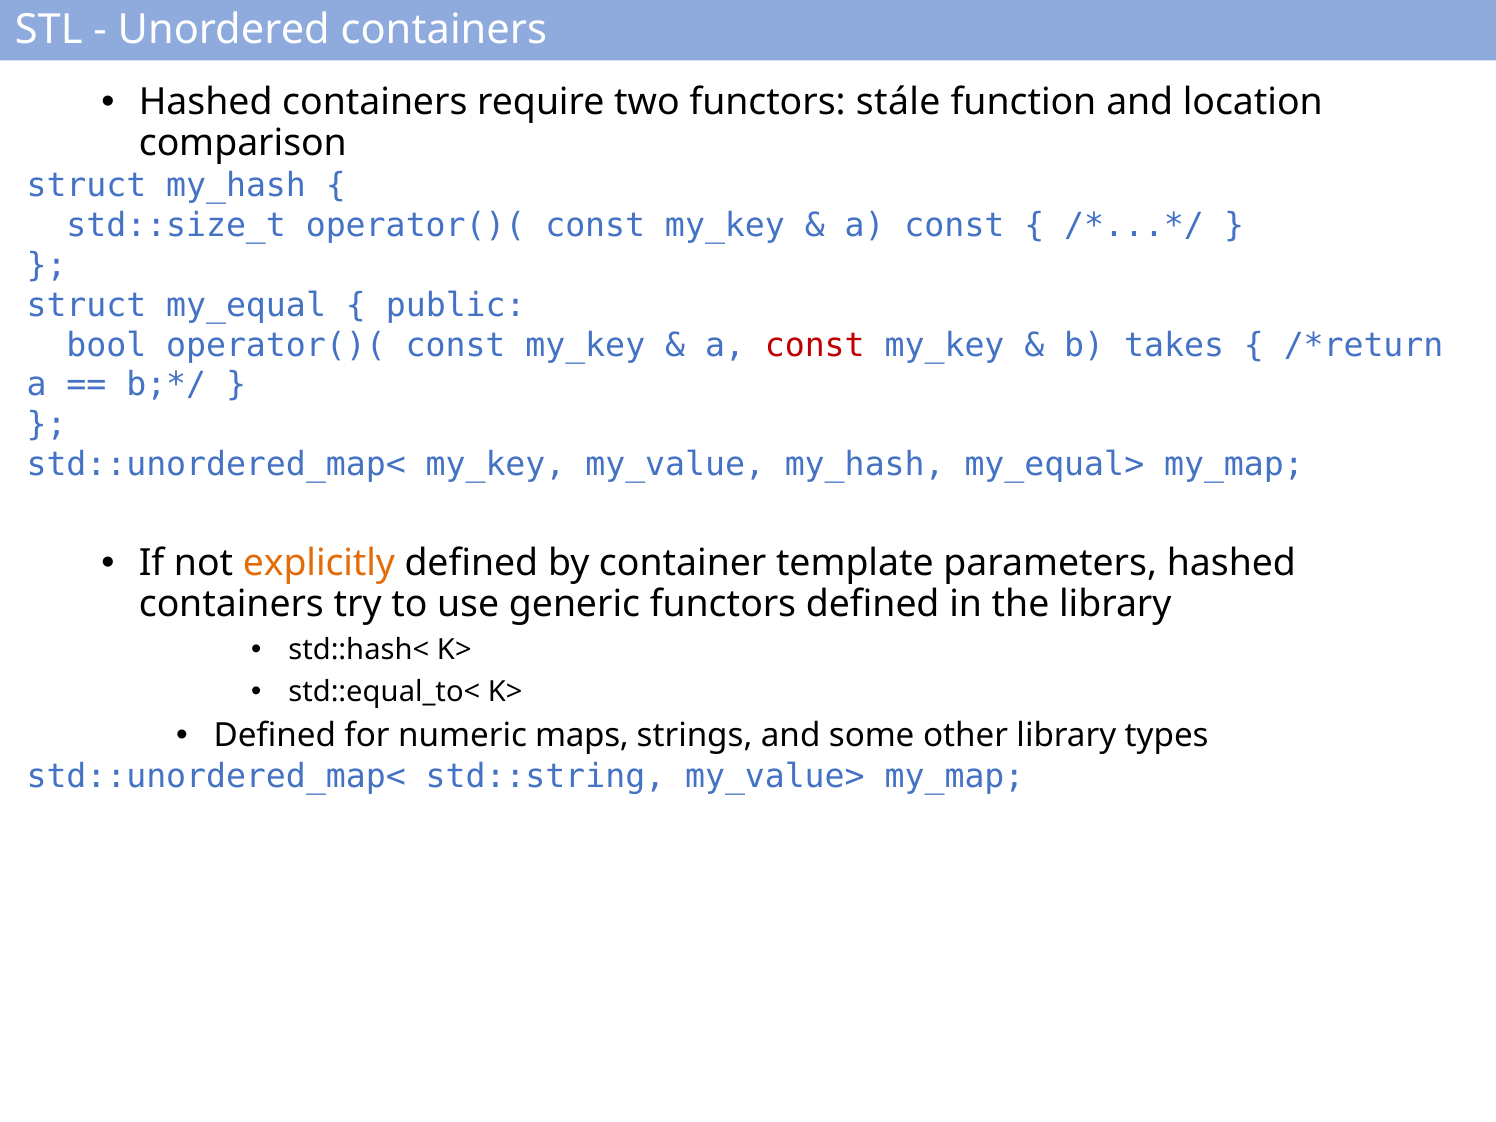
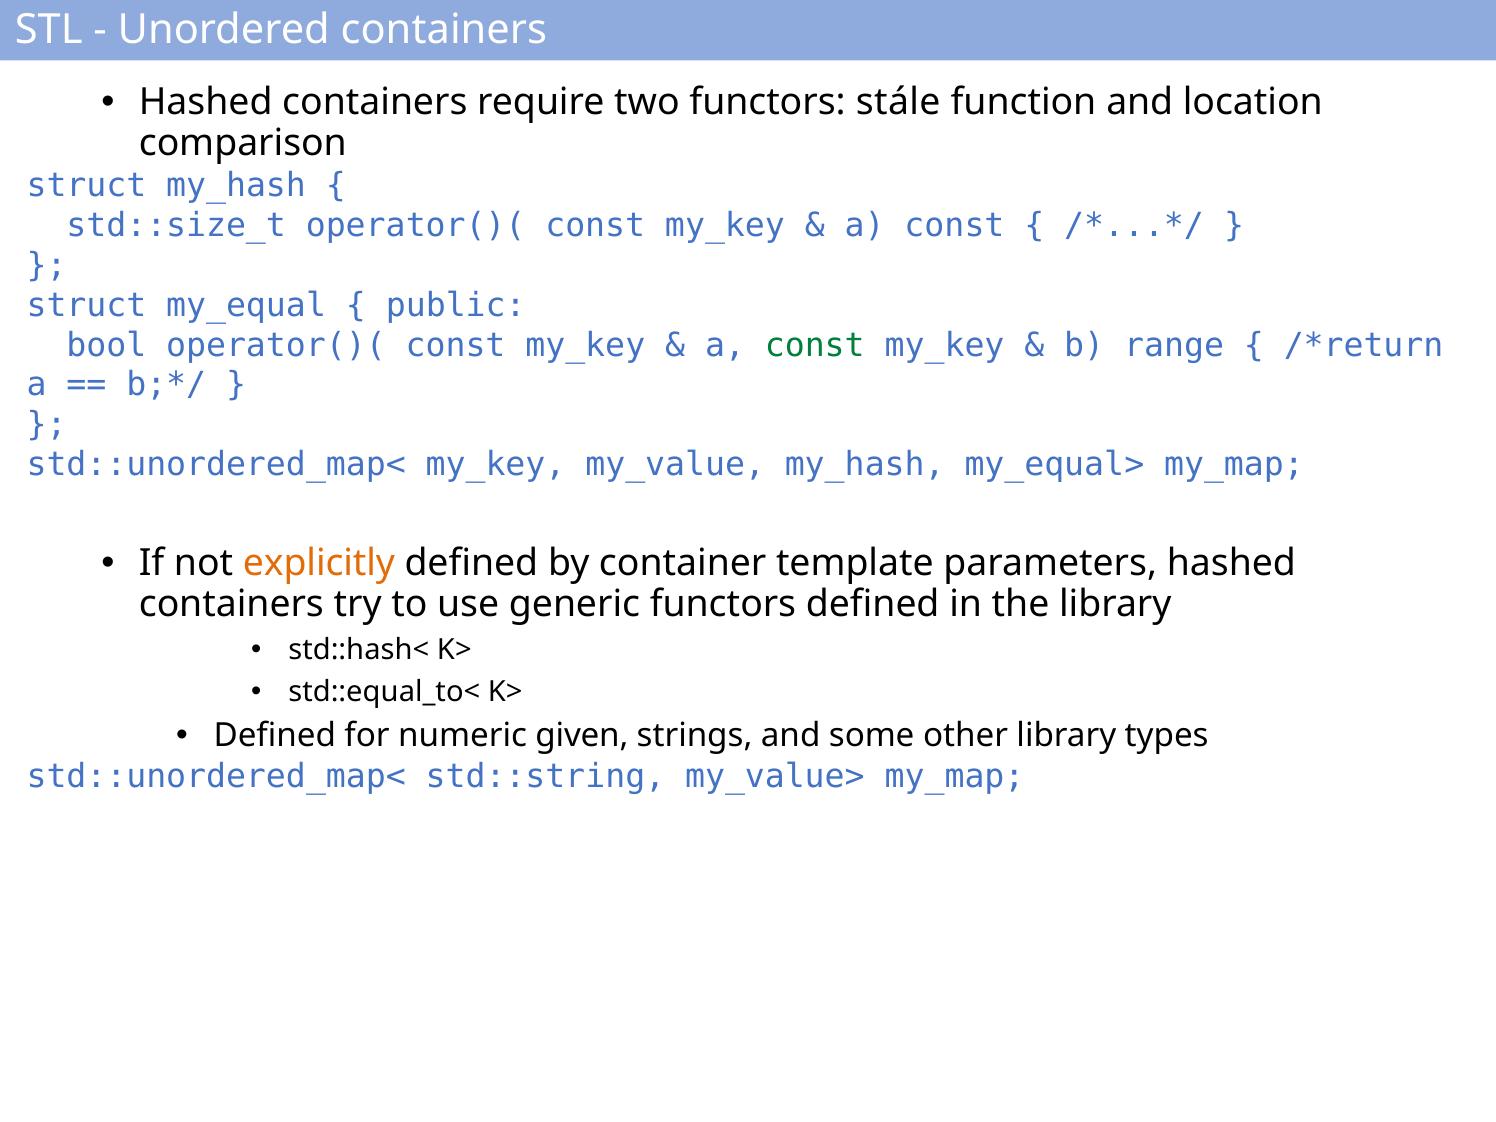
const at (815, 345) colour: red -> green
takes: takes -> range
maps: maps -> given
